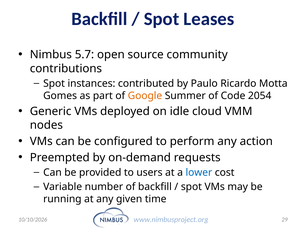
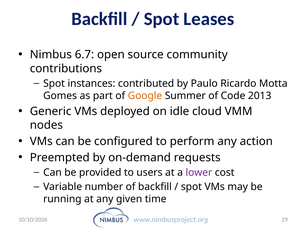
5.7: 5.7 -> 6.7
2054: 2054 -> 2013
lower colour: blue -> purple
